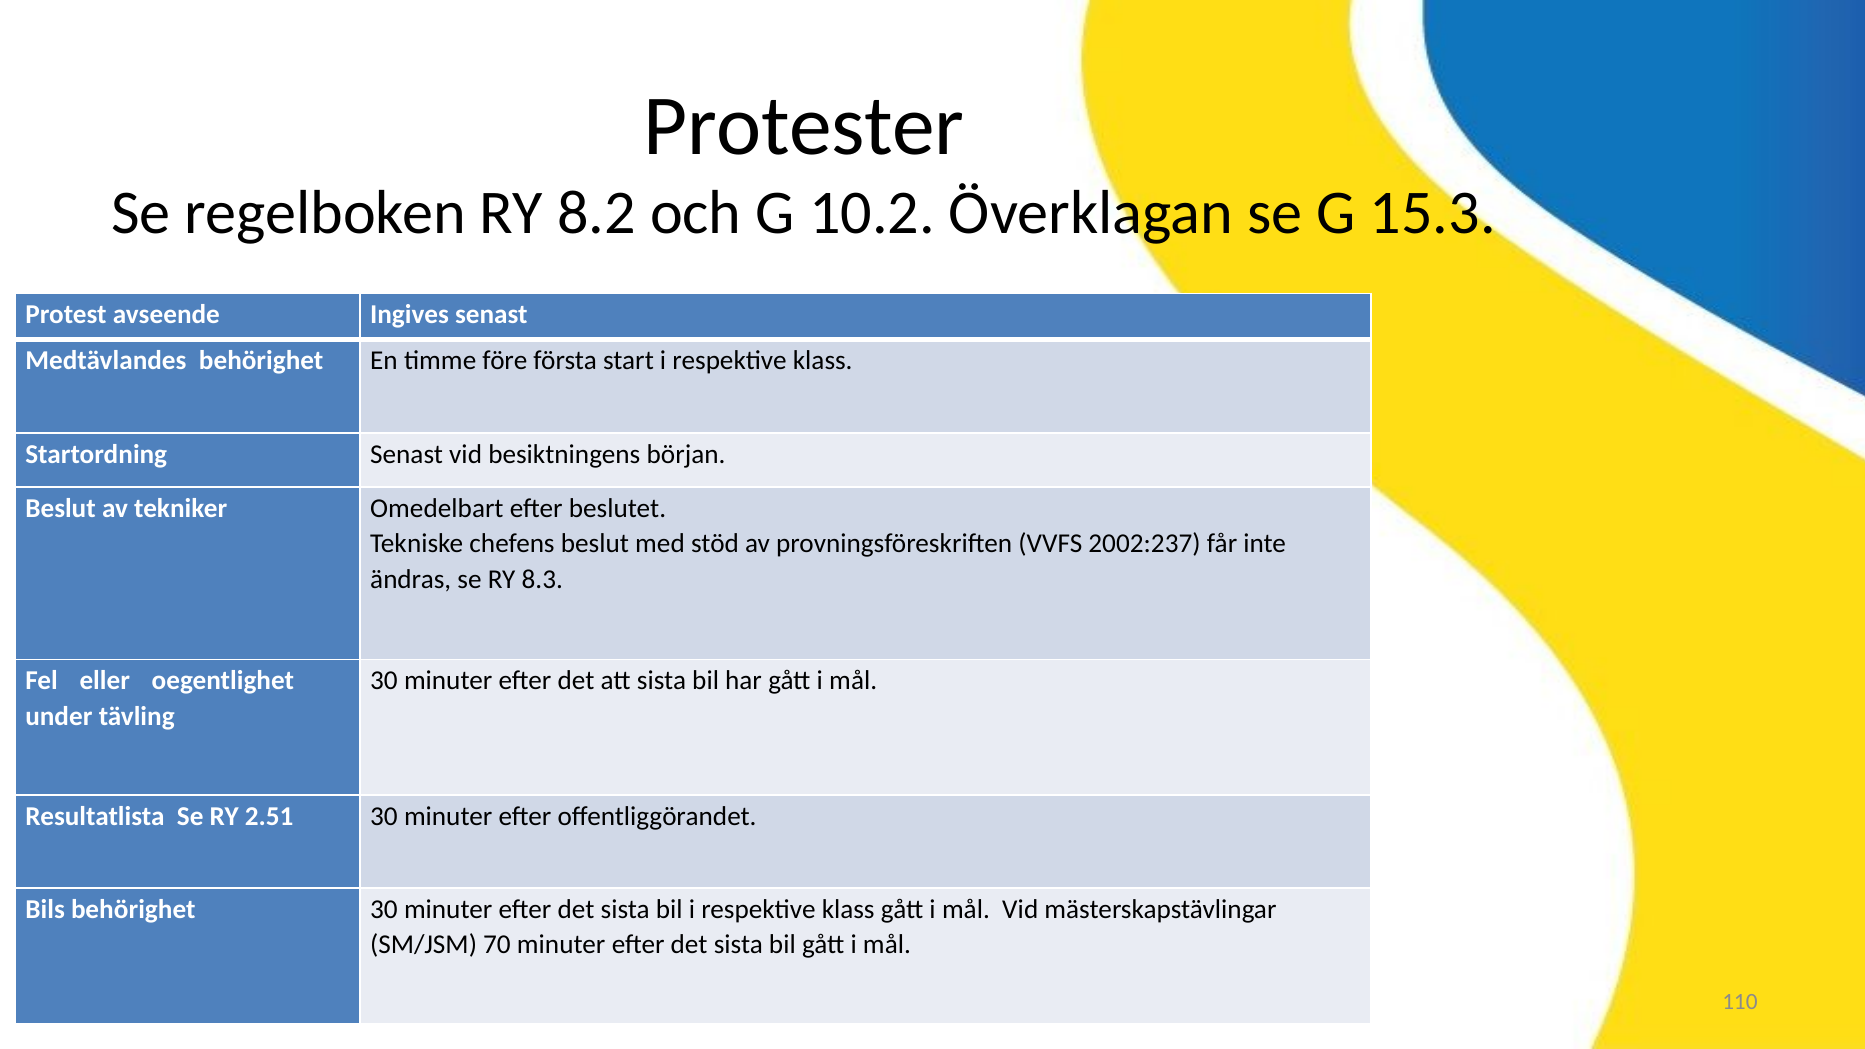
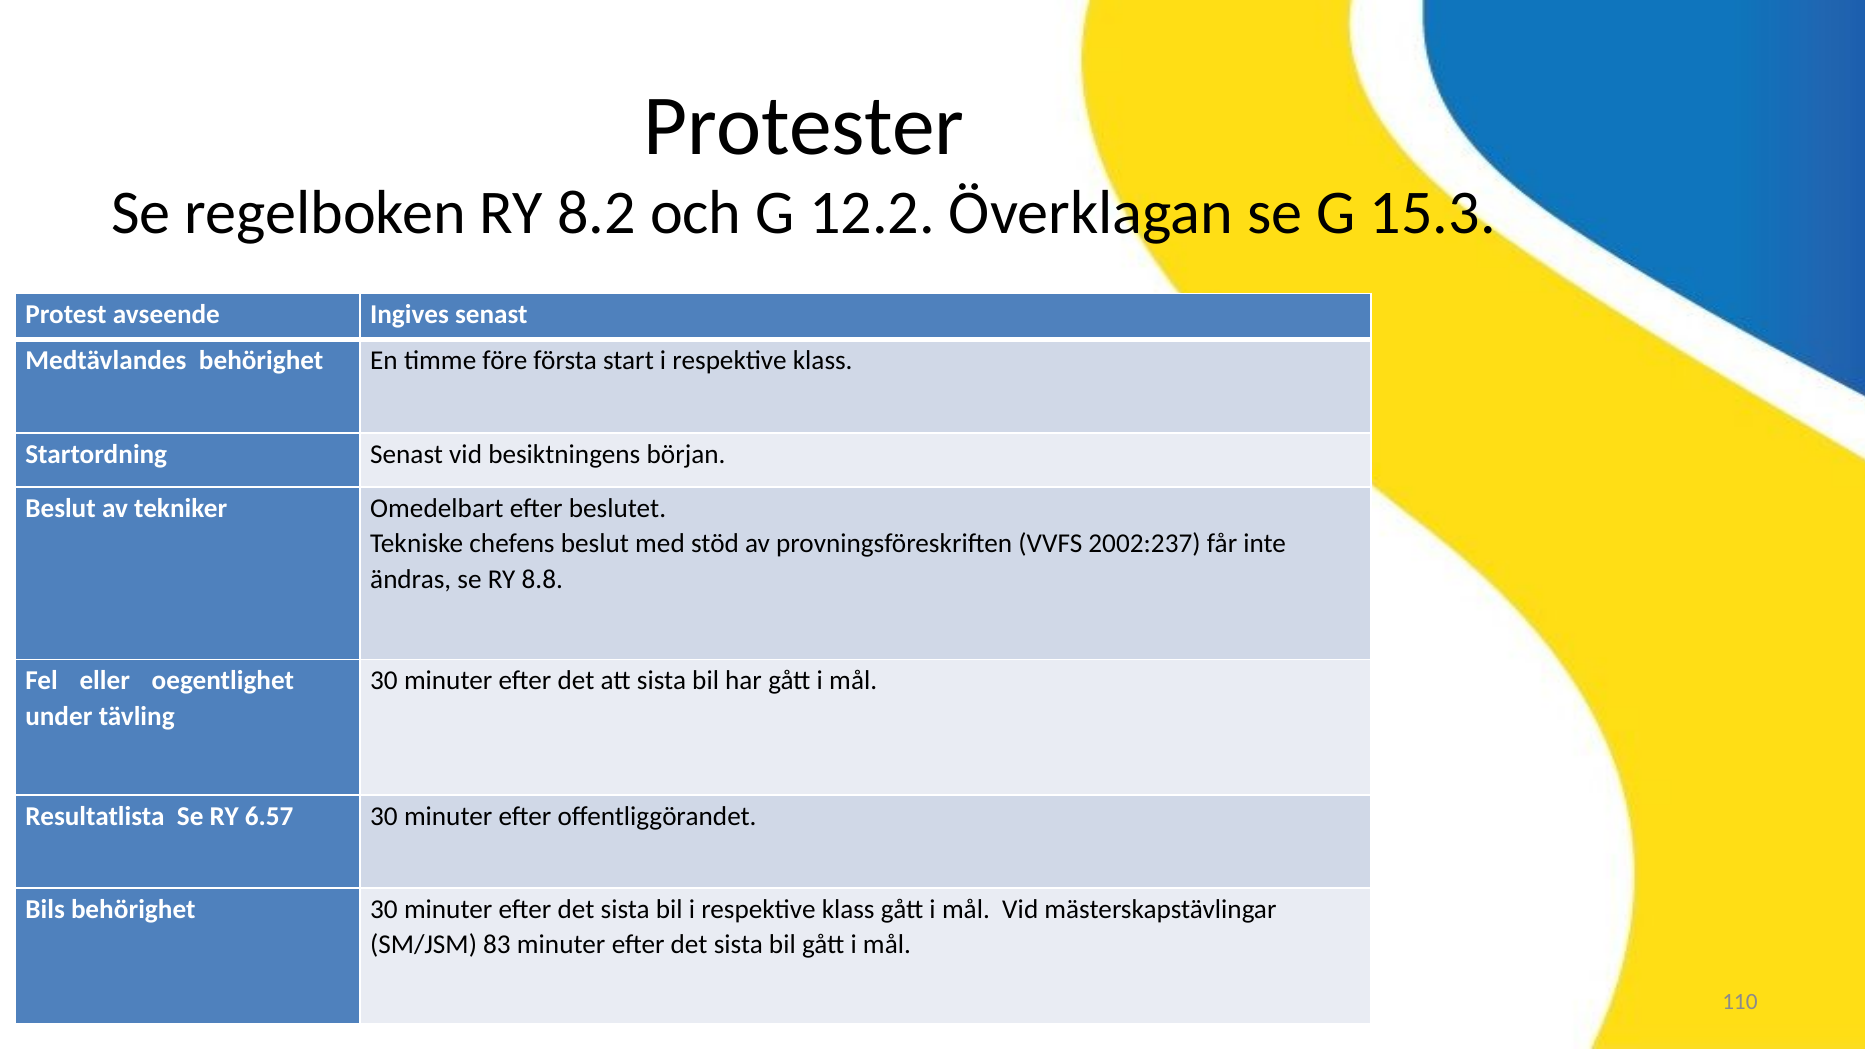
10.2: 10.2 -> 12.2
8.3: 8.3 -> 8.8
2.51: 2.51 -> 6.57
70: 70 -> 83
